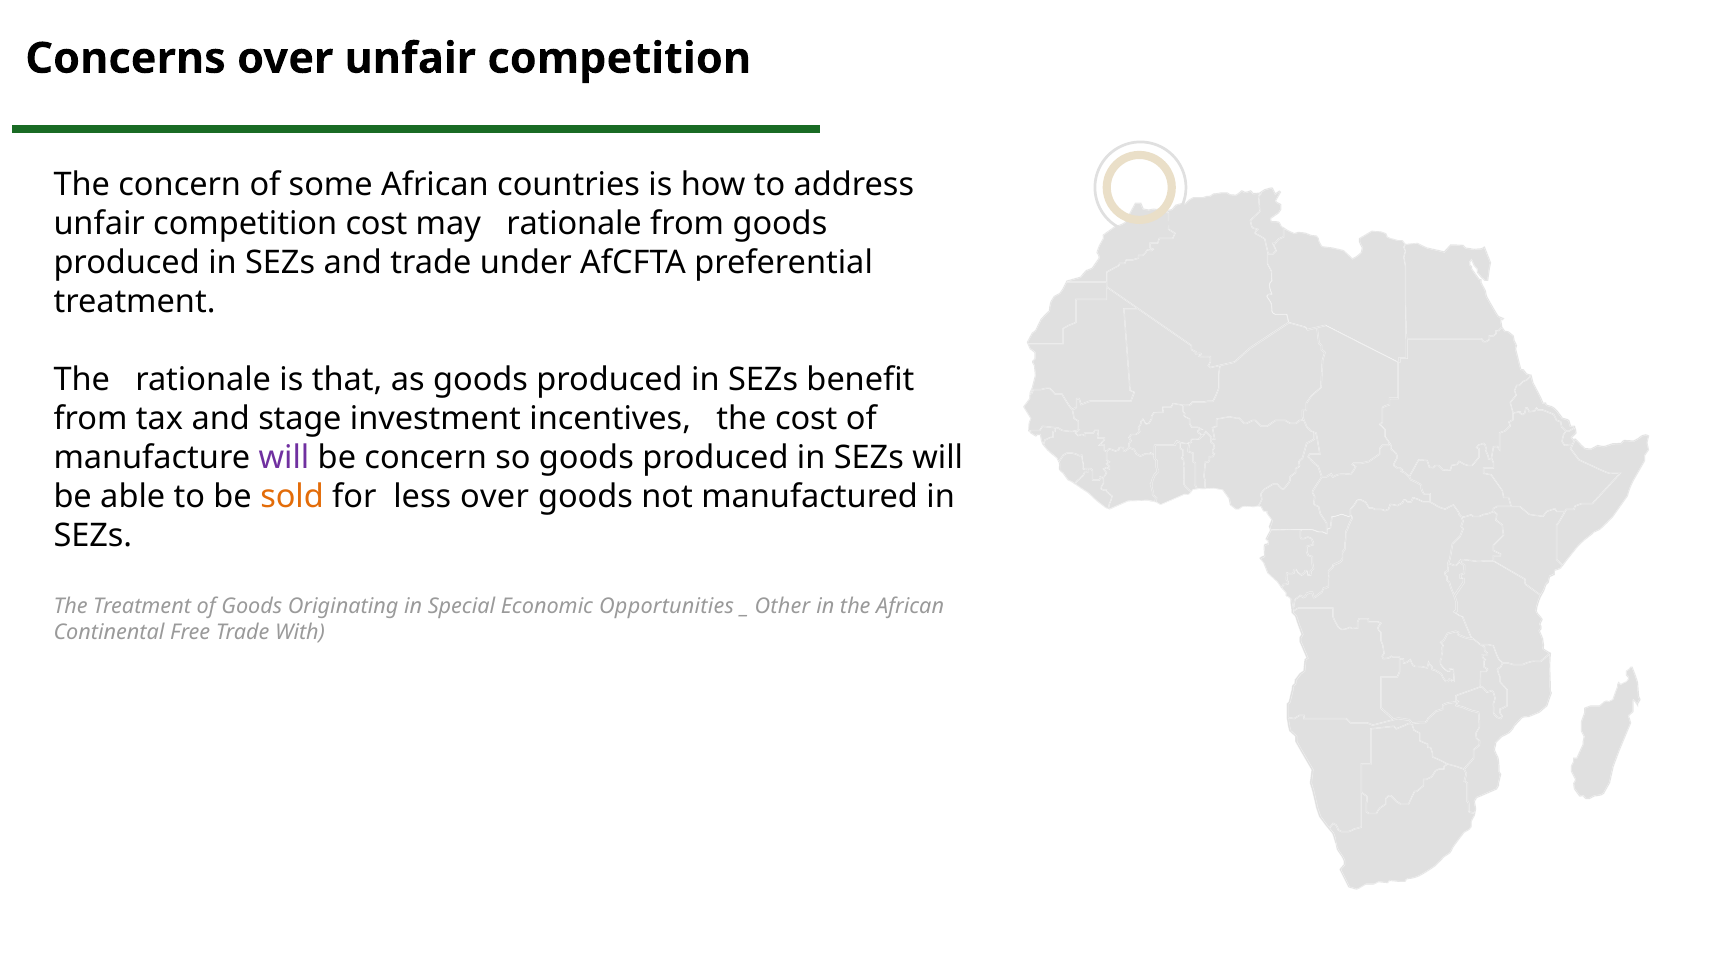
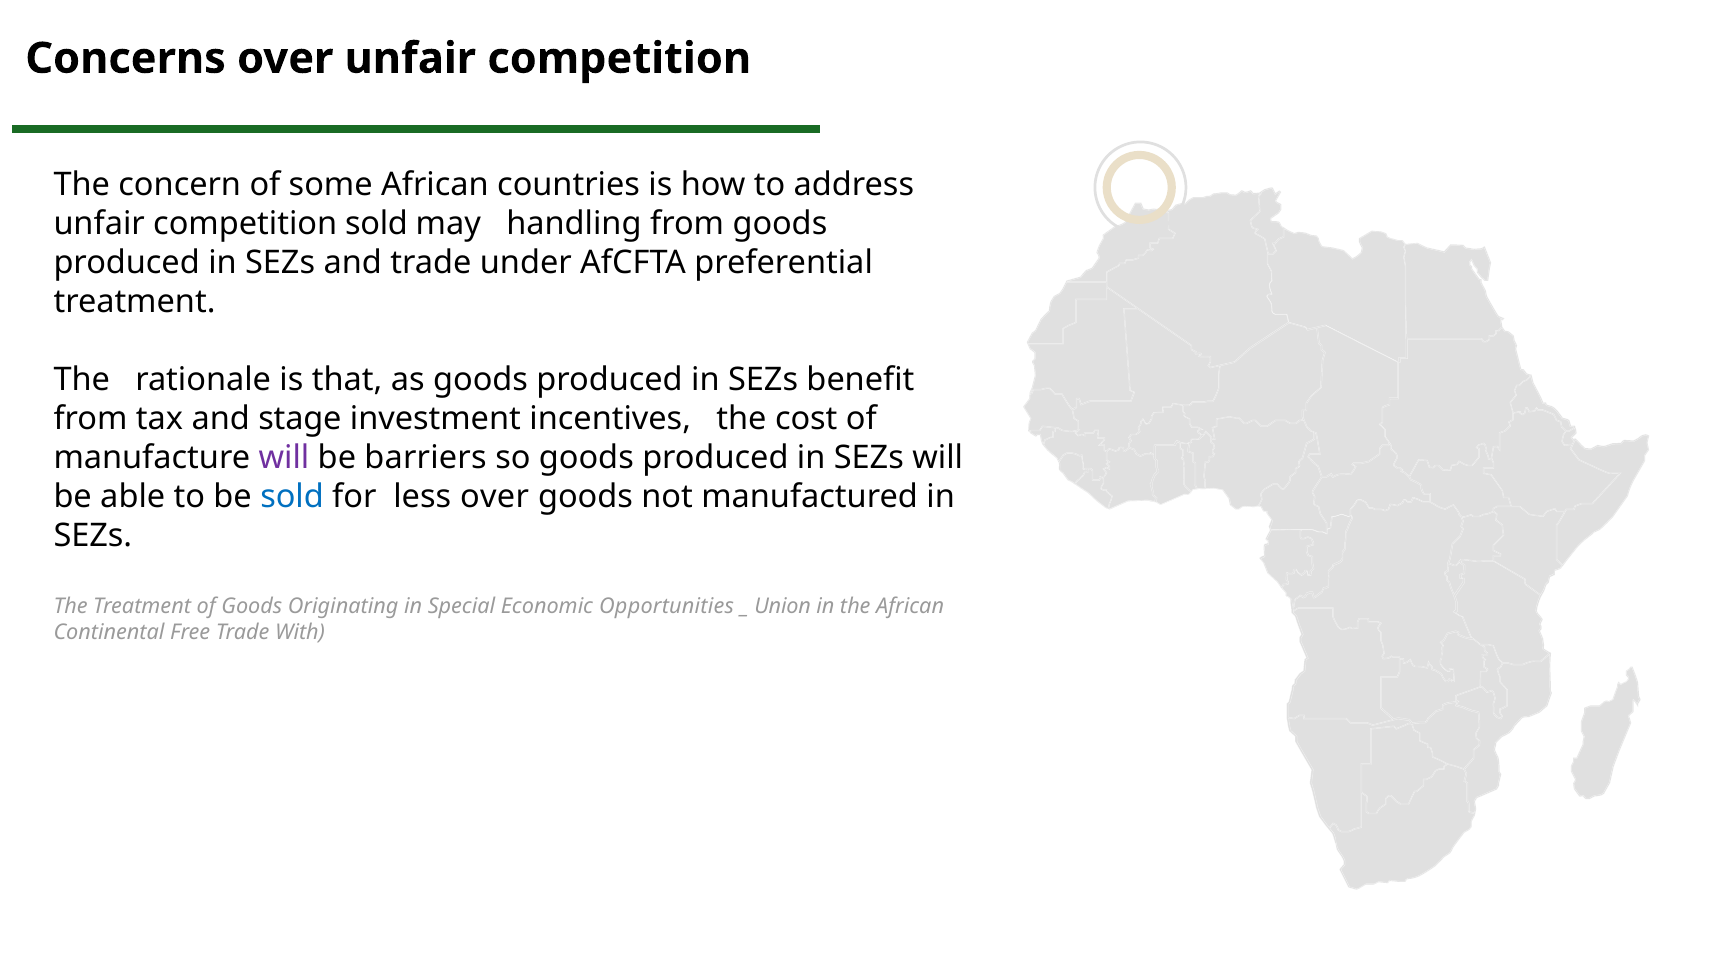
competition cost: cost -> sold
may rationale: rationale -> handling
be concern: concern -> barriers
sold at (292, 497) colour: orange -> blue
Other: Other -> Union
